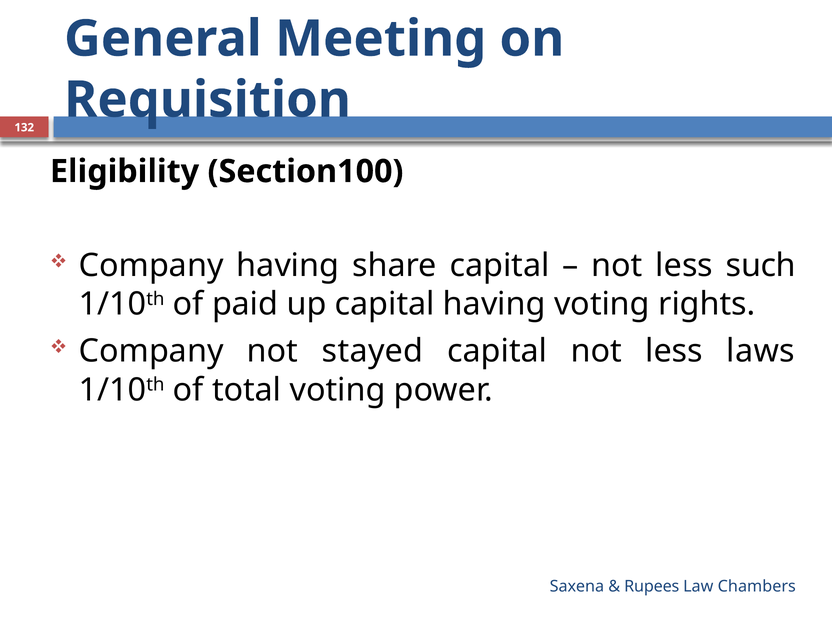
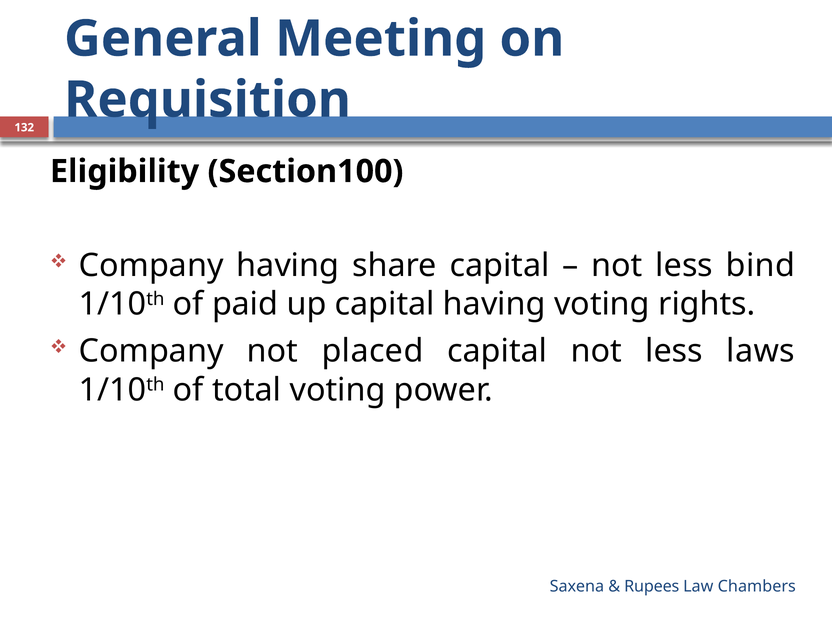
such: such -> bind
stayed: stayed -> placed
